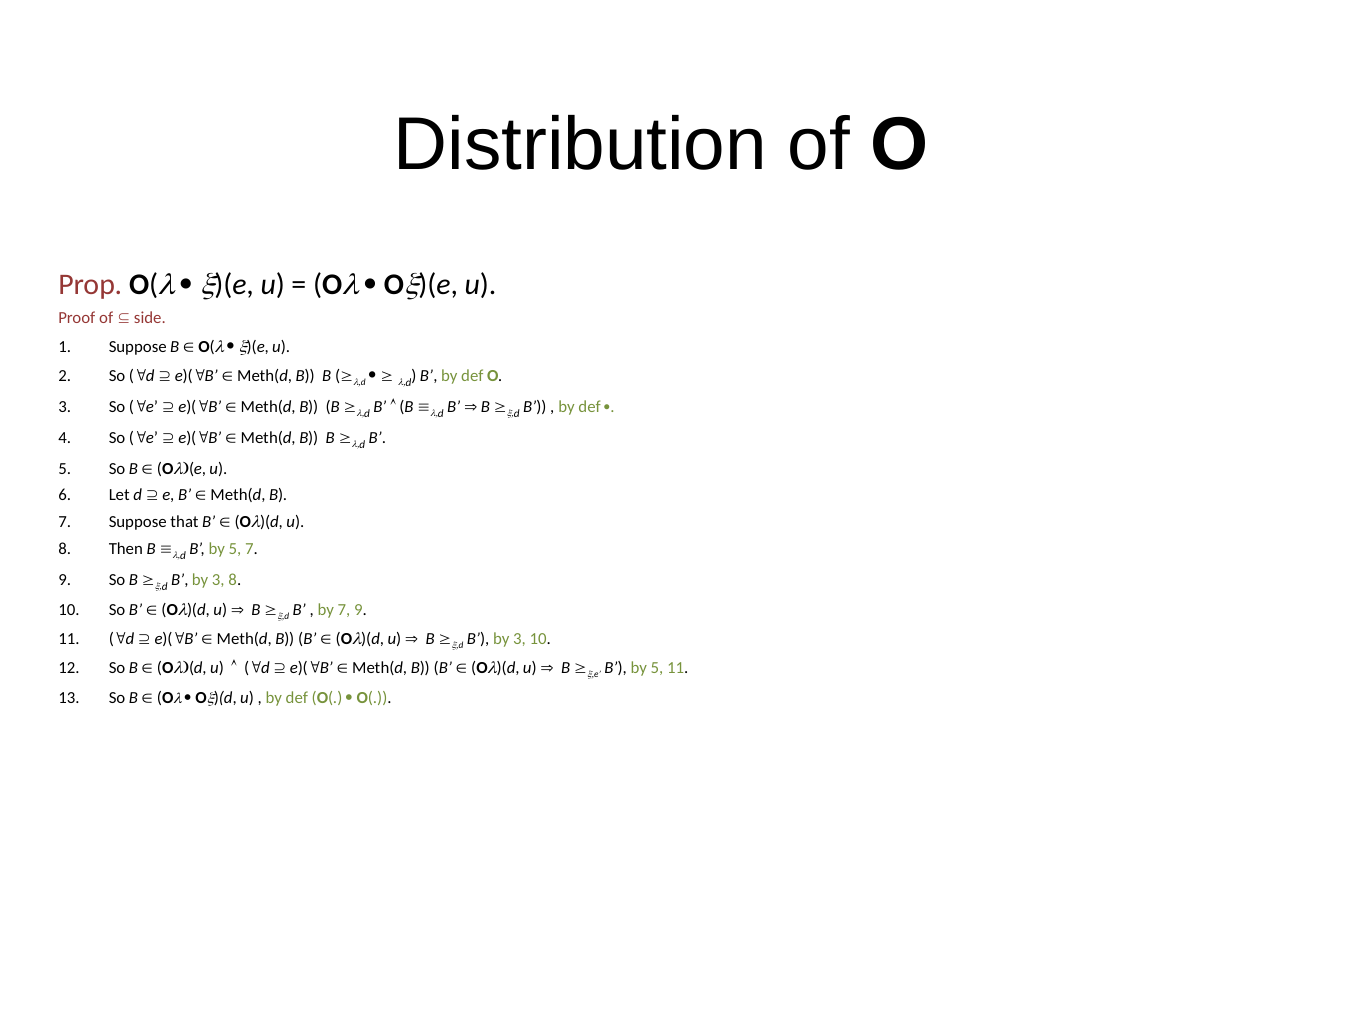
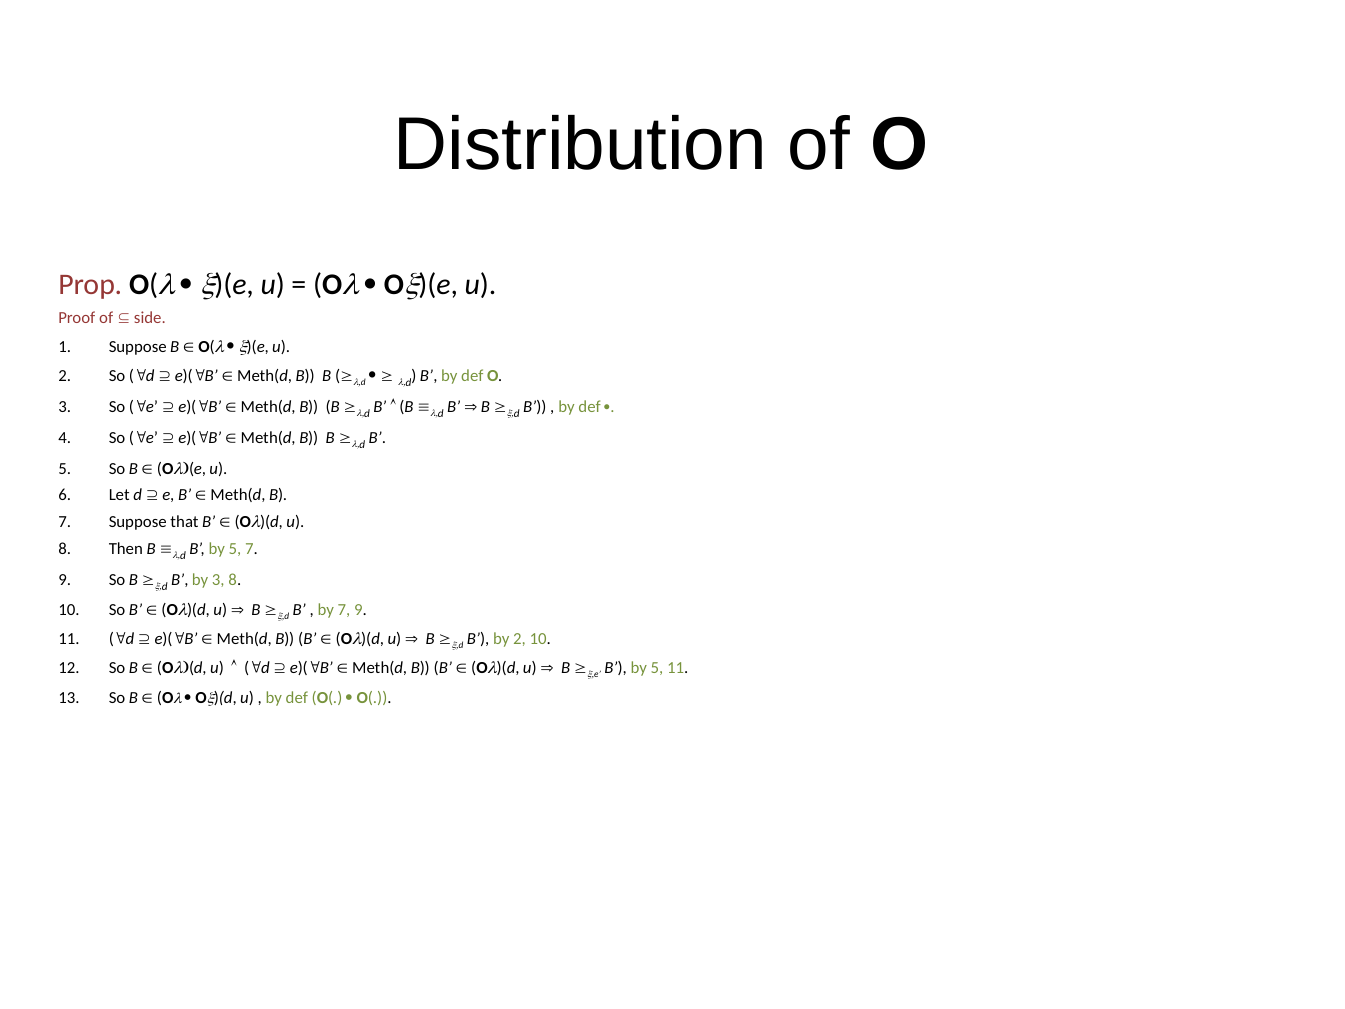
3 at (519, 639): 3 -> 2
